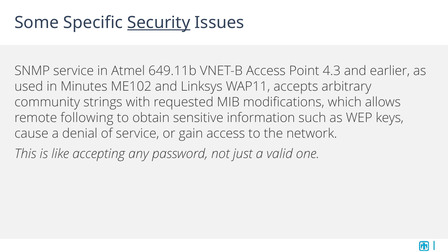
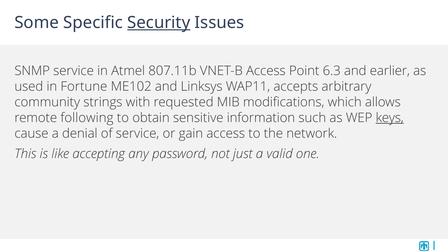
649.11b: 649.11b -> 807.11b
4.3: 4.3 -> 6.3
Minutes: Minutes -> Fortune
keys underline: none -> present
